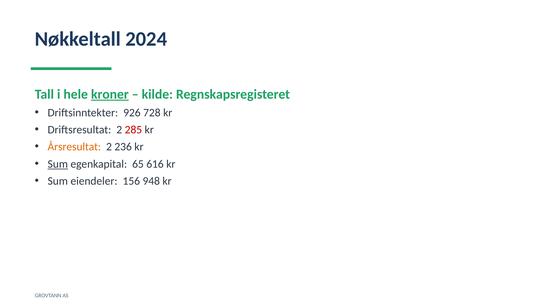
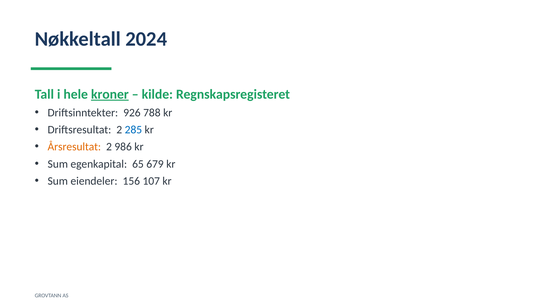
728: 728 -> 788
285 colour: red -> blue
236: 236 -> 986
Sum at (58, 164) underline: present -> none
616: 616 -> 679
948: 948 -> 107
